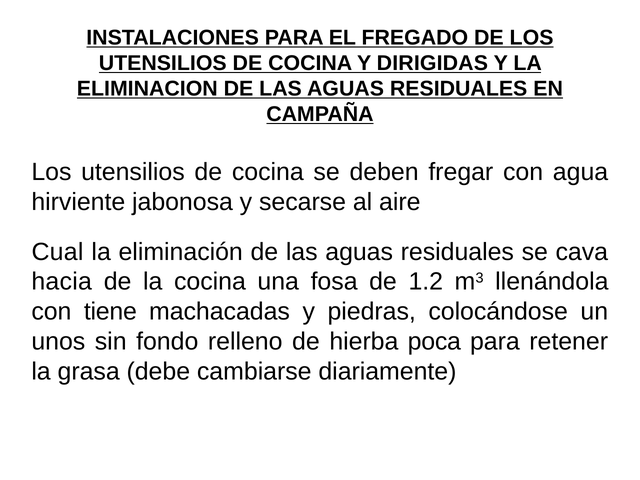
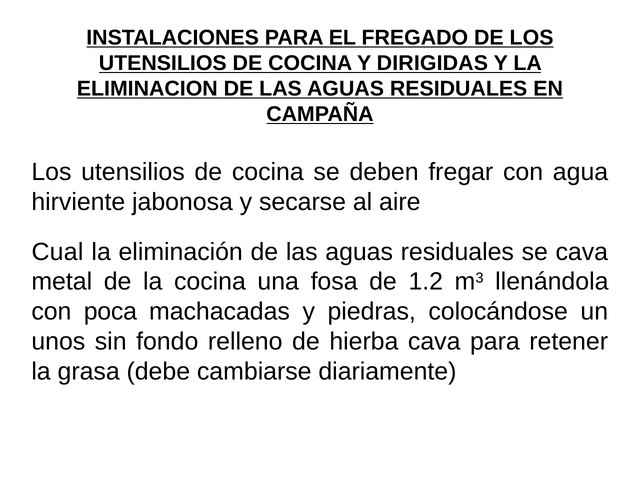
hacia: hacia -> metal
tiene: tiene -> poca
hierba poca: poca -> cava
